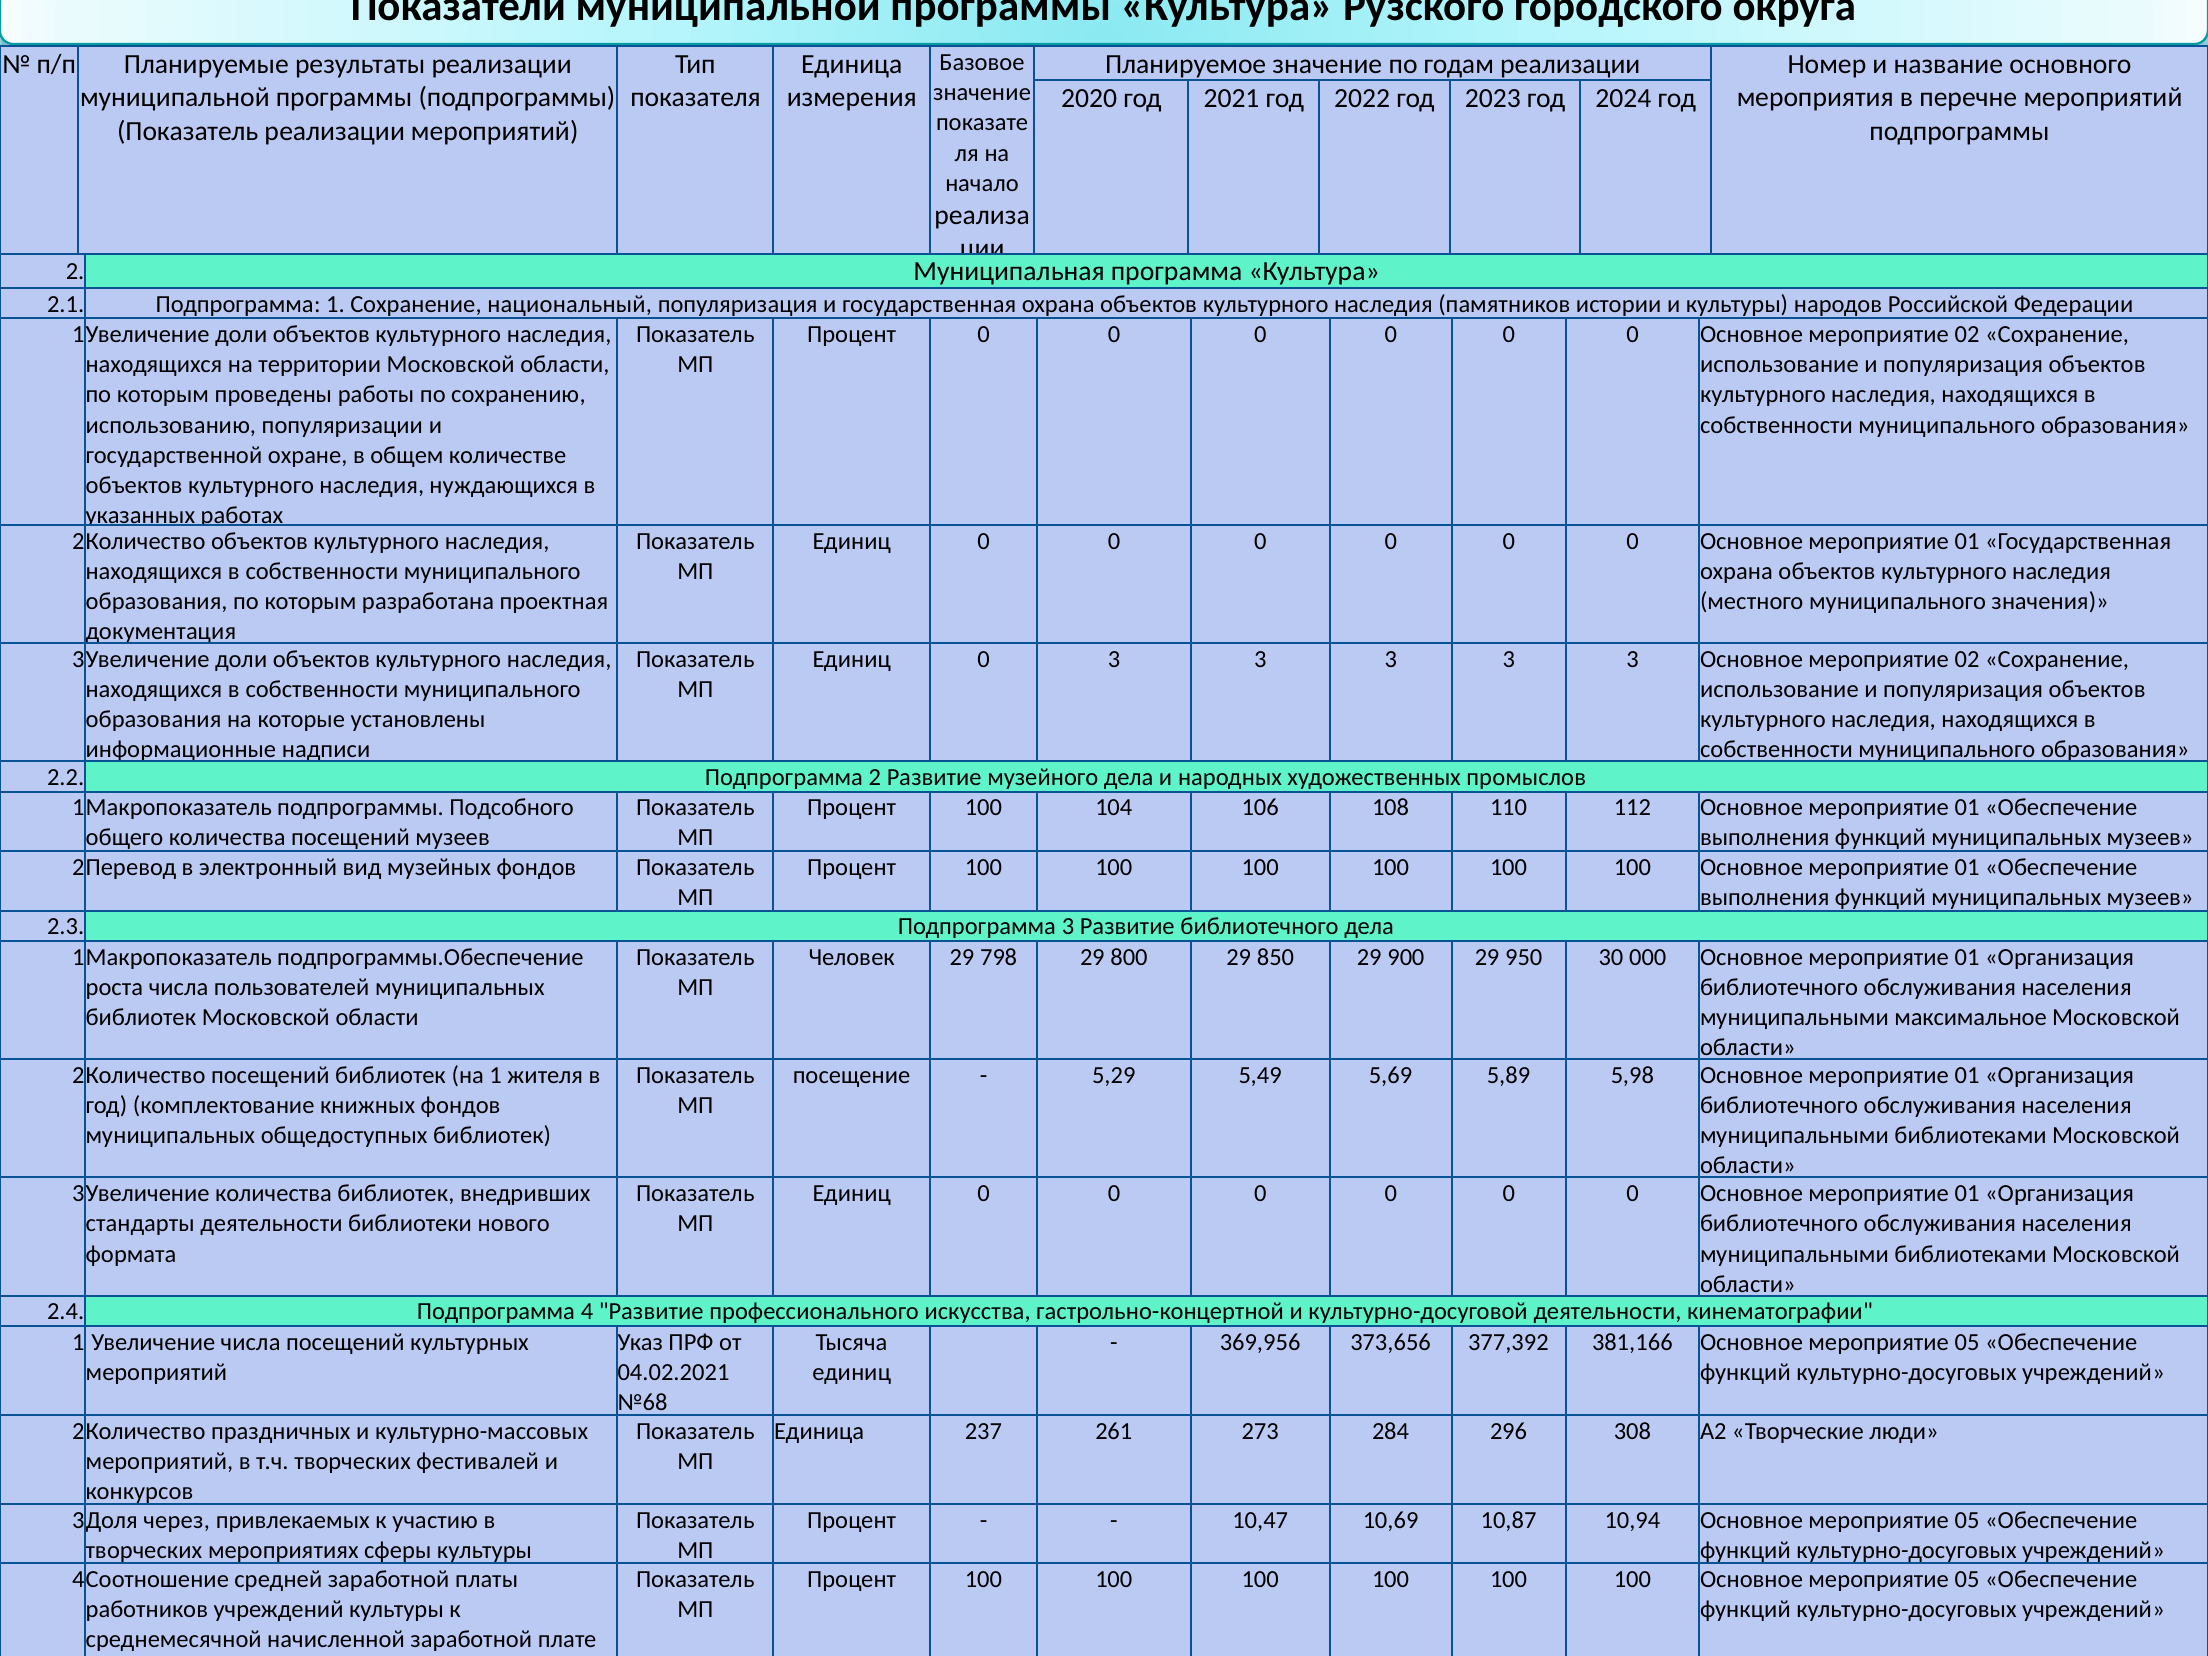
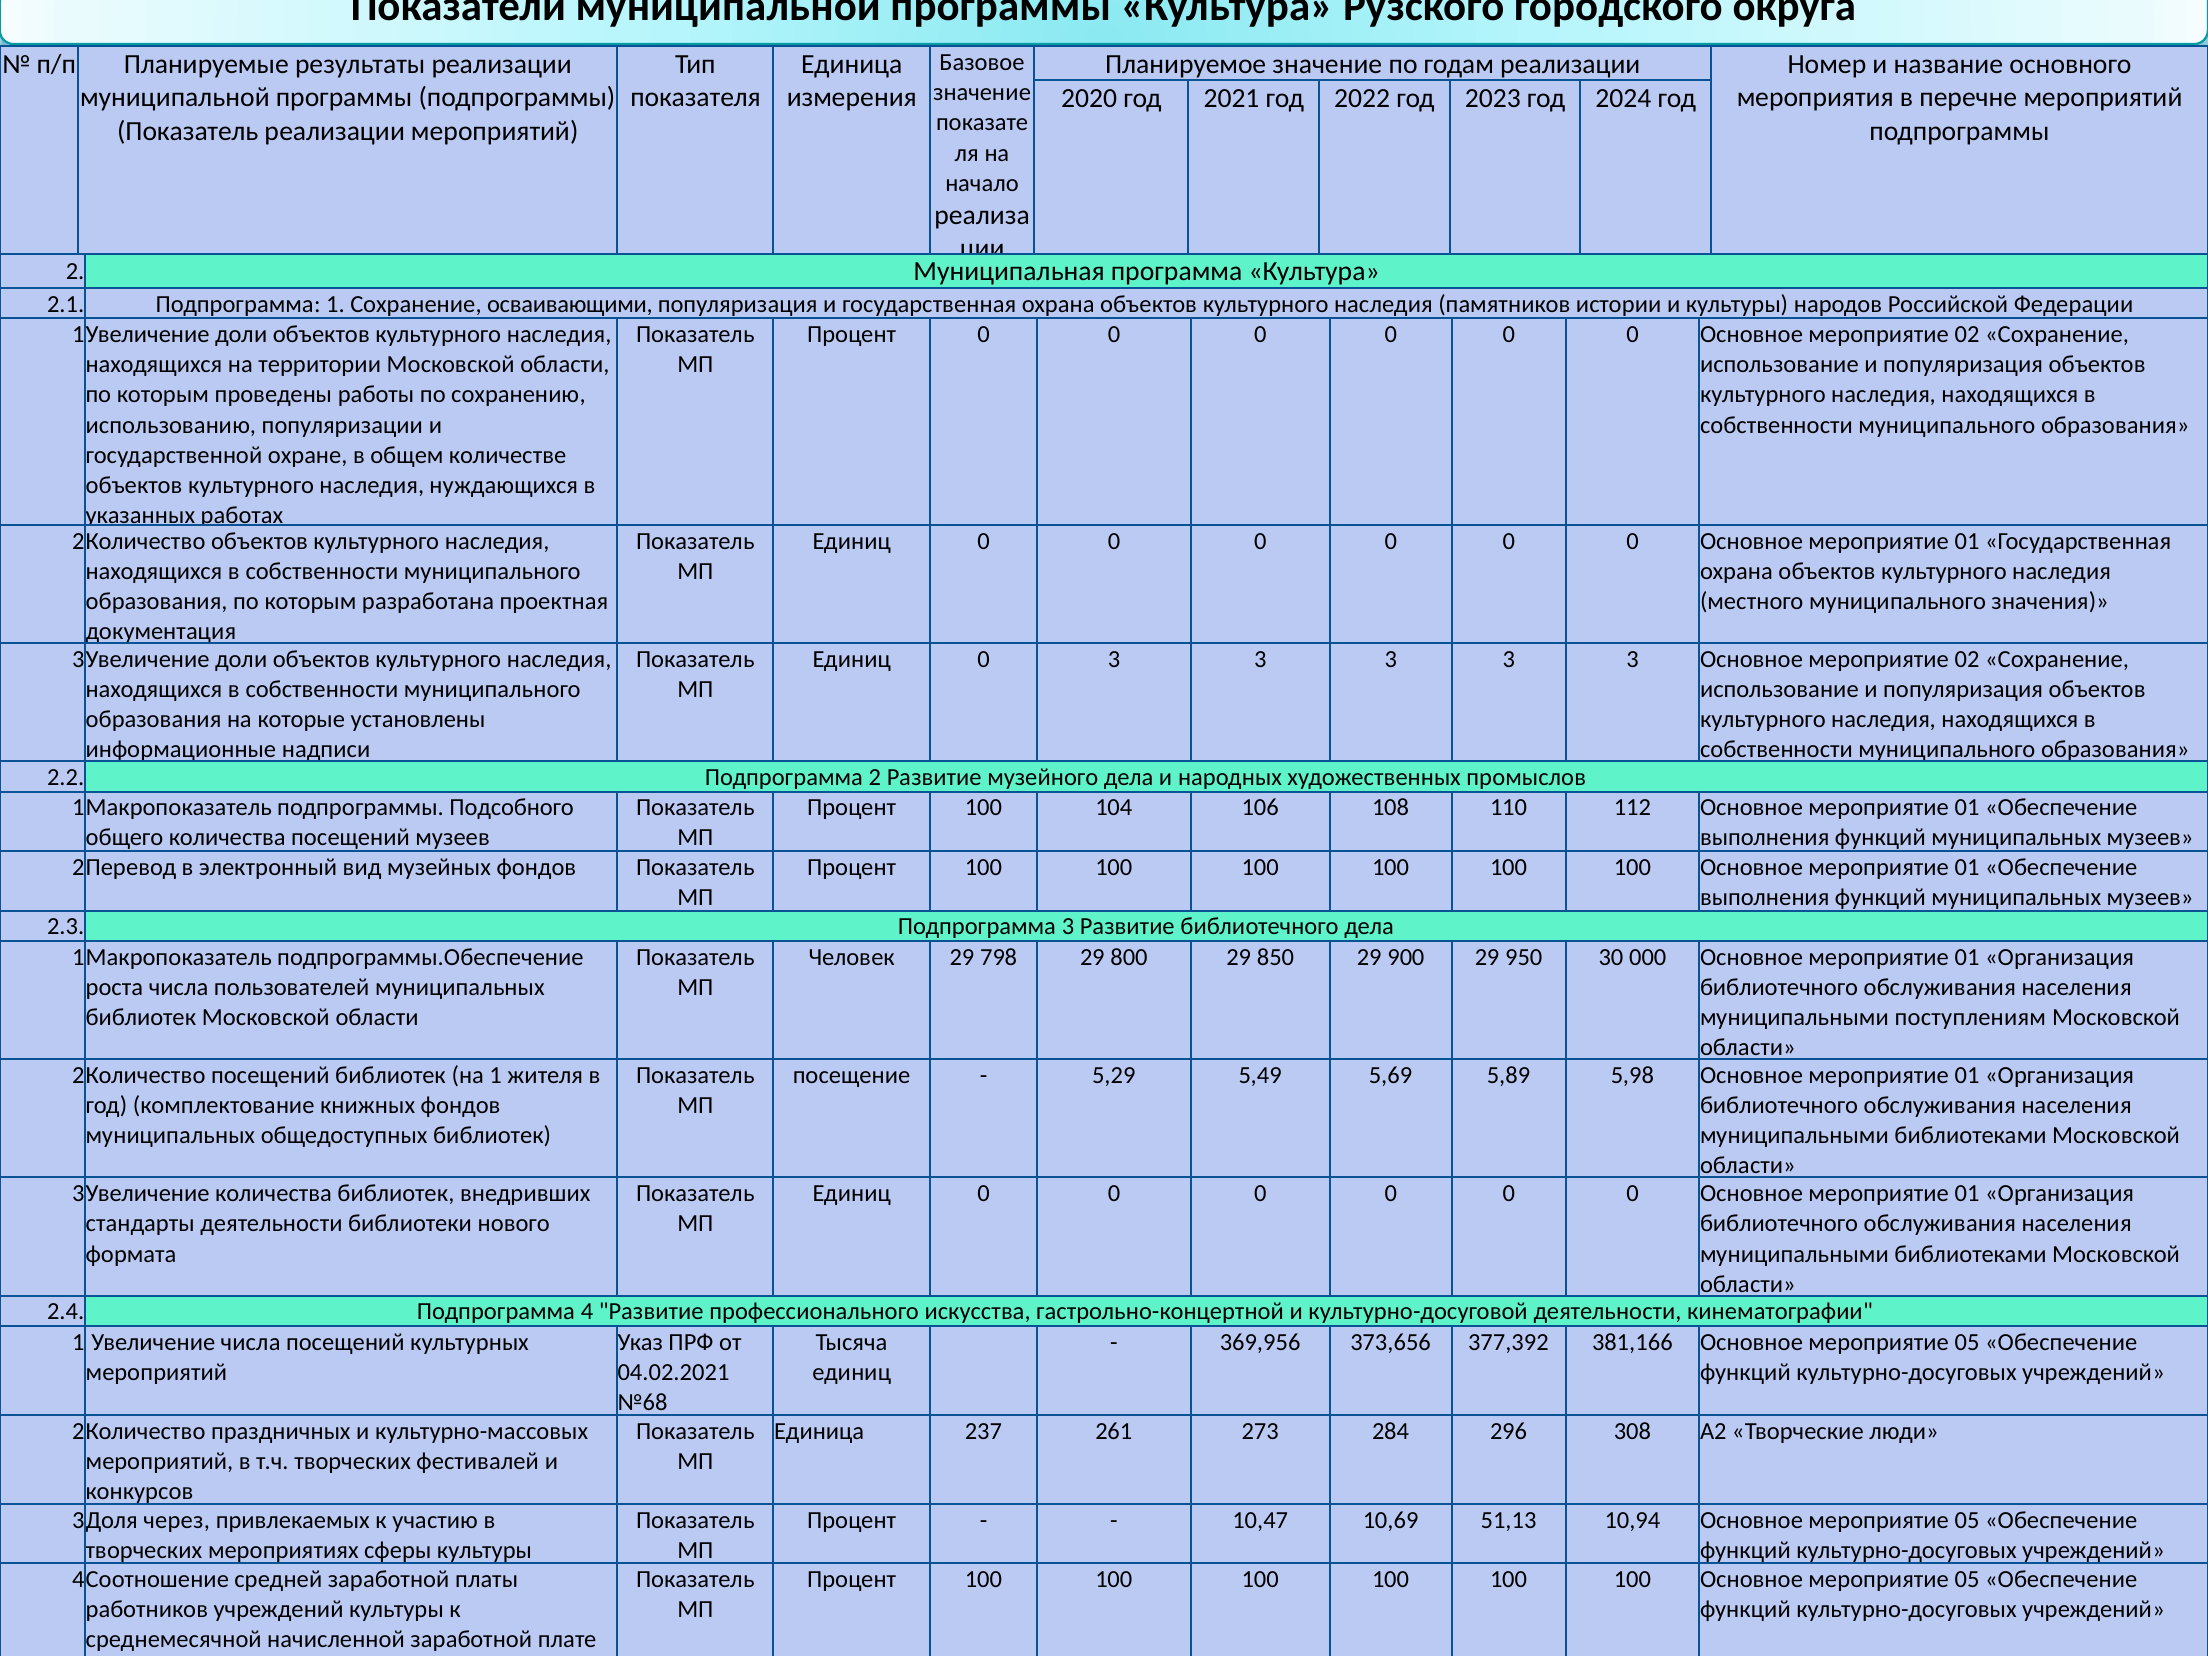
национальный: национальный -> осваивающими
максимальное: максимальное -> поступлениям
10,87: 10,87 -> 51,13
